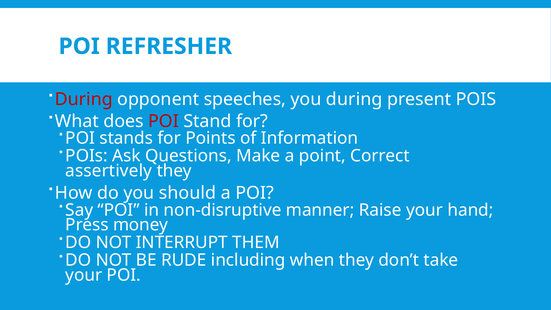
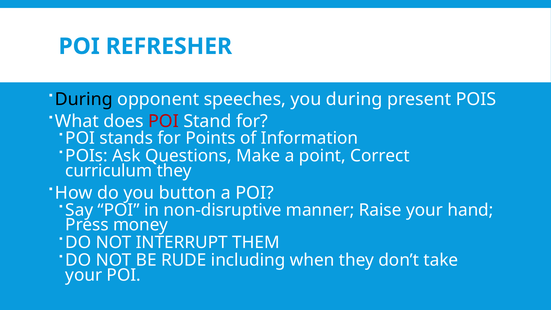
During at (84, 99) colour: red -> black
assertively: assertively -> curriculum
should: should -> button
